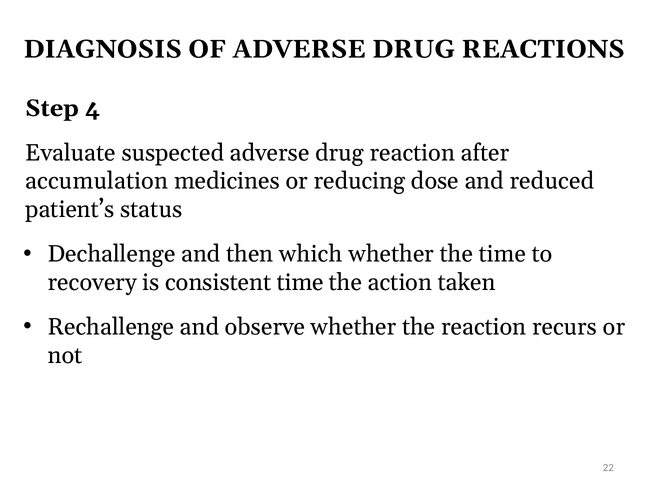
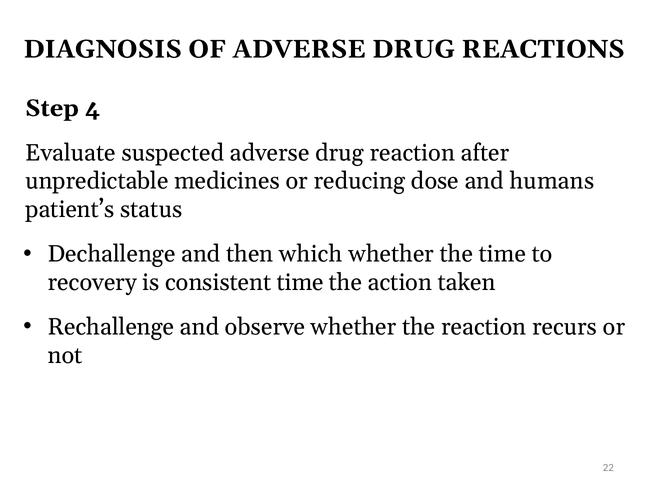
accumulation: accumulation -> unpredictable
reduced: reduced -> humans
